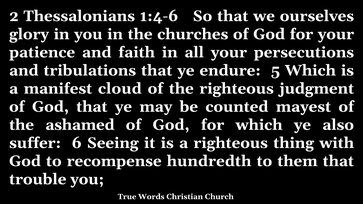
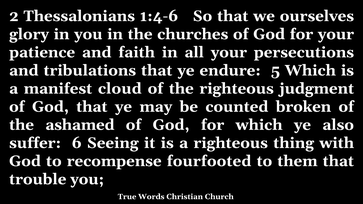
mayest: mayest -> broken
hundredth: hundredth -> fourfooted
